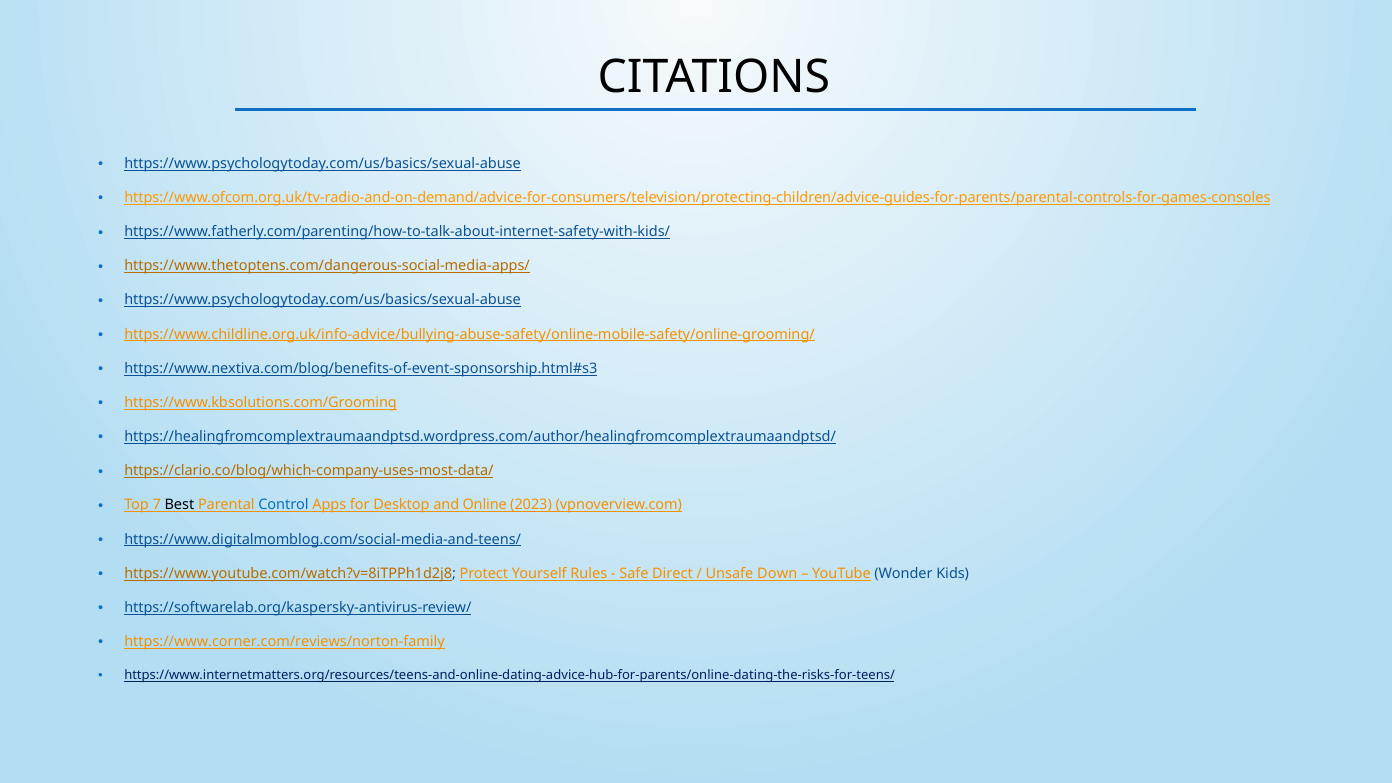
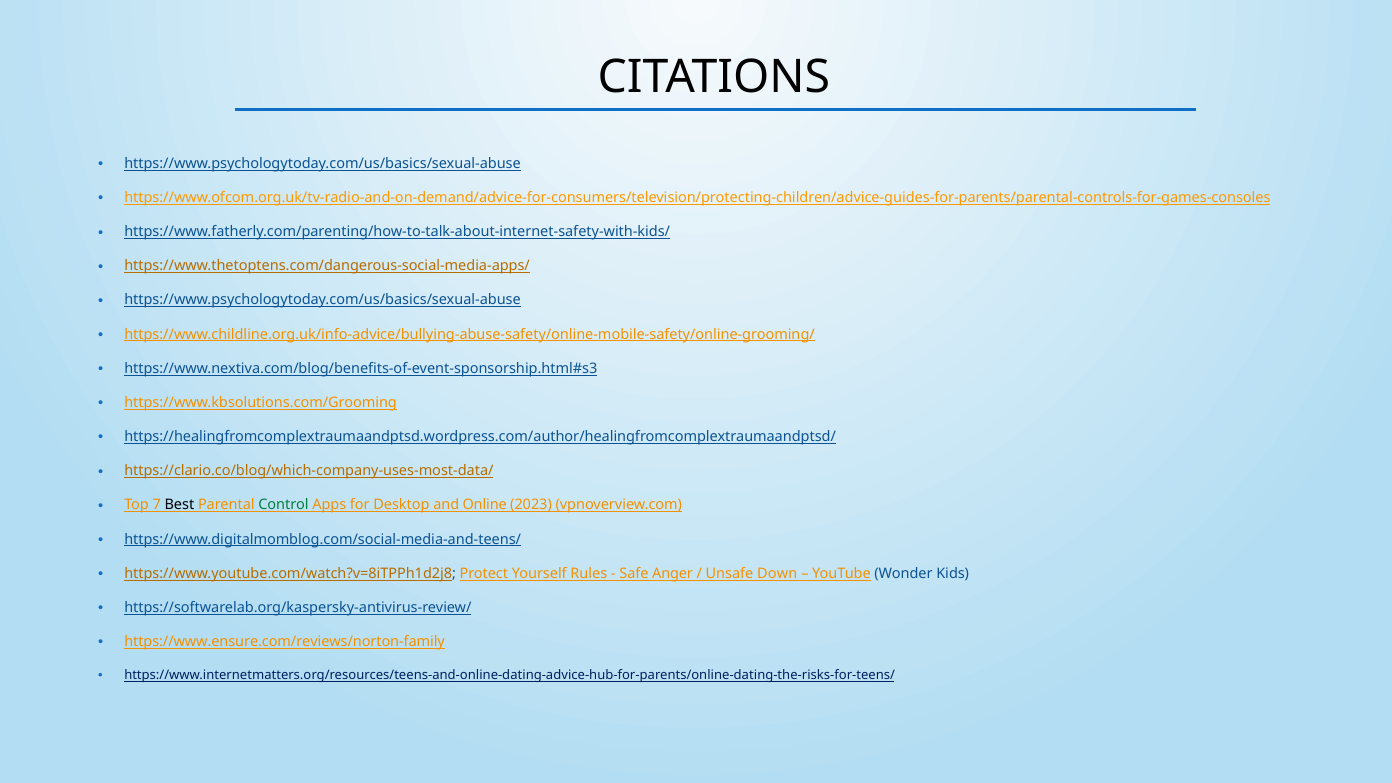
Control colour: blue -> green
Direct: Direct -> Anger
https://www.corner.com/reviews/norton-family: https://www.corner.com/reviews/norton-family -> https://www.ensure.com/reviews/norton-family
